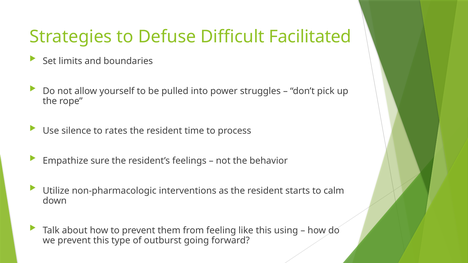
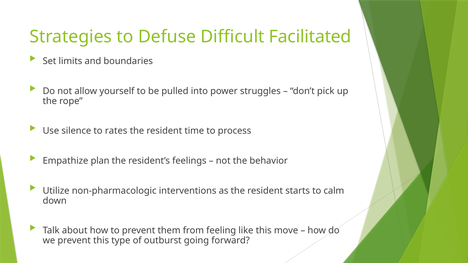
sure: sure -> plan
using: using -> move
